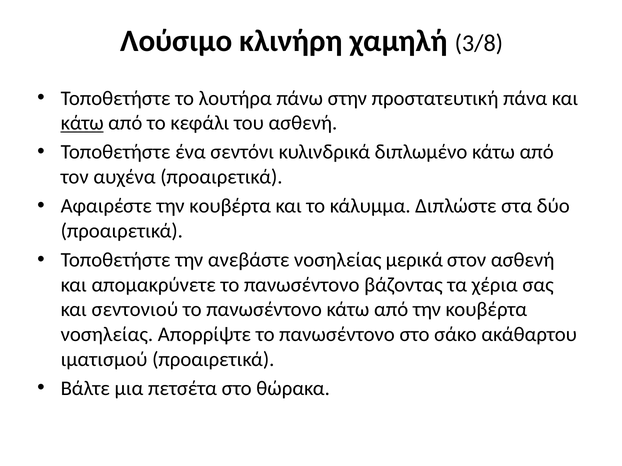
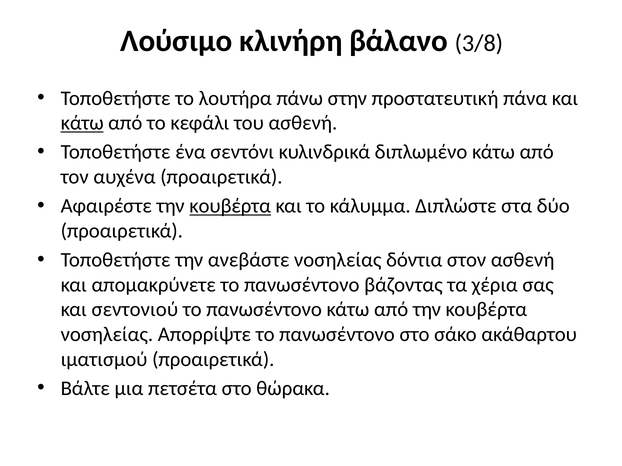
χαμηλή: χαμηλή -> βάλανο
κουβέρτα at (230, 206) underline: none -> present
μερικά: μερικά -> δόντια
